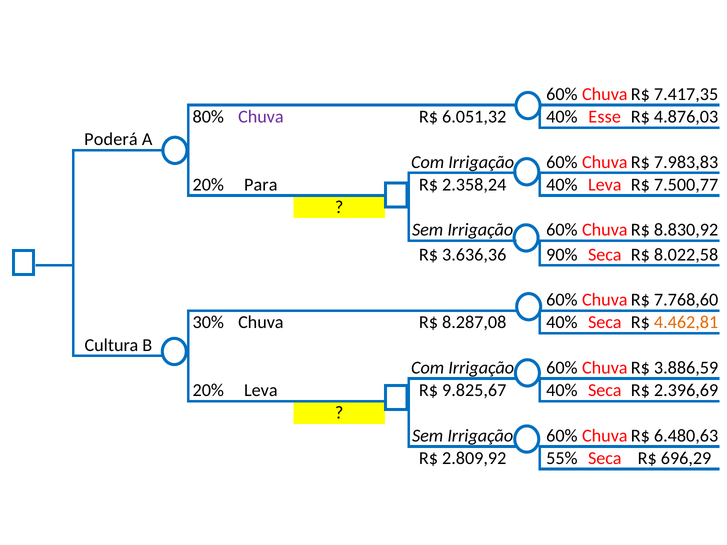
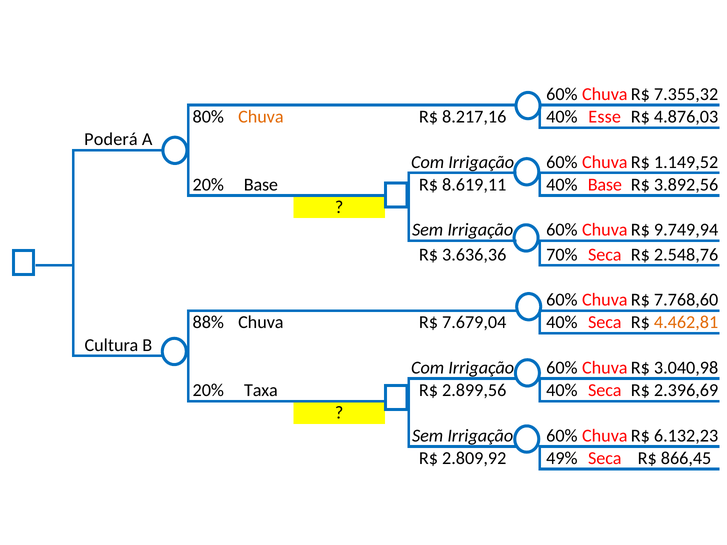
7.417,35: 7.417,35 -> 7.355,32
Chuva at (261, 117) colour: purple -> orange
6.051,32: 6.051,32 -> 8.217,16
7.983,83: 7.983,83 -> 1.149,52
20% Para: Para -> Base
2.358,24: 2.358,24 -> 8.619,11
40% Leva: Leva -> Base
7.500,77: 7.500,77 -> 3.892,56
8.830,92: 8.830,92 -> 9.749,94
90%: 90% -> 70%
8.022,58: 8.022,58 -> 2.548,76
30%: 30% -> 88%
8.287,08: 8.287,08 -> 7.679,04
3.886,59: 3.886,59 -> 3.040,98
20% Leva: Leva -> Taxa
9.825,67: 9.825,67 -> 2.899,56
6.480,63: 6.480,63 -> 6.132,23
55%: 55% -> 49%
696,29: 696,29 -> 866,45
